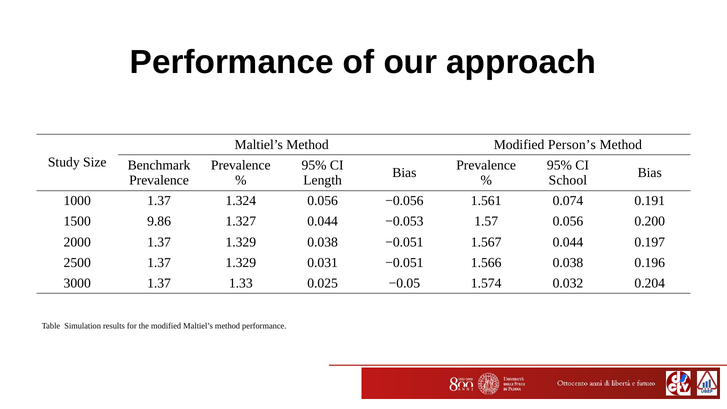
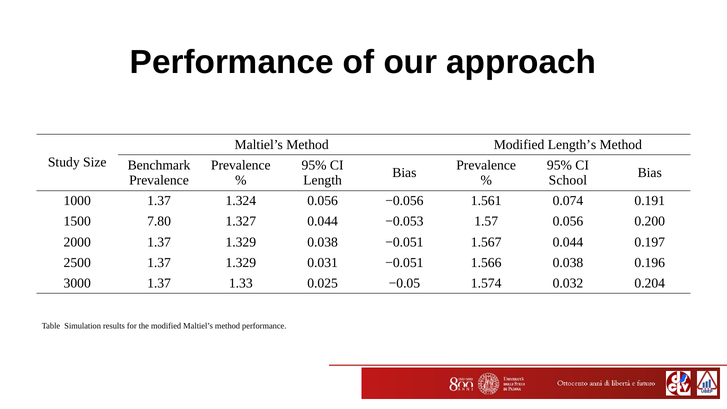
Person’s: Person’s -> Length’s
9.86: 9.86 -> 7.80
